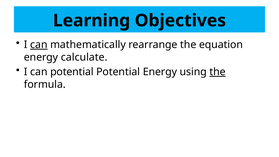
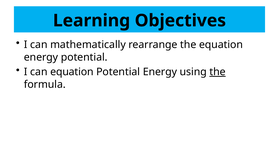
can at (39, 45) underline: present -> none
energy calculate: calculate -> potential
can potential: potential -> equation
